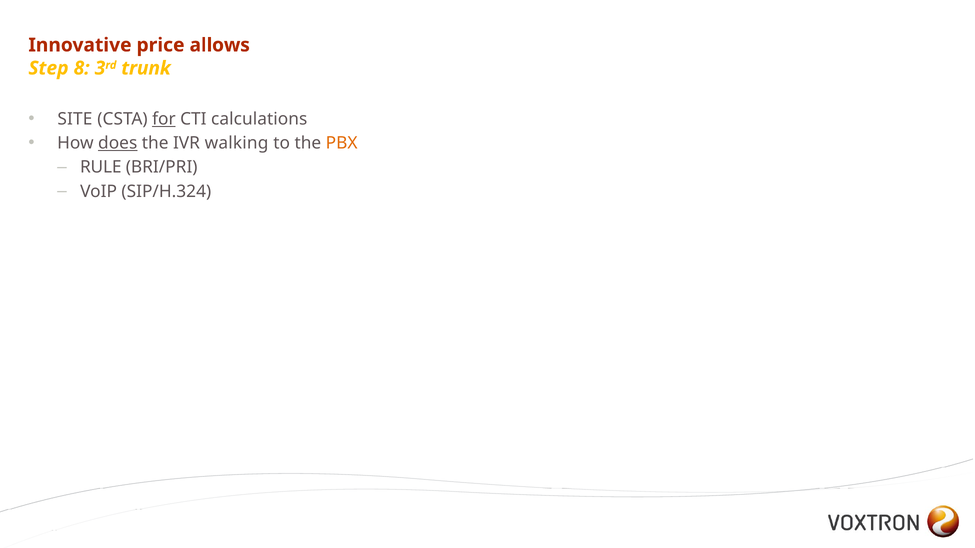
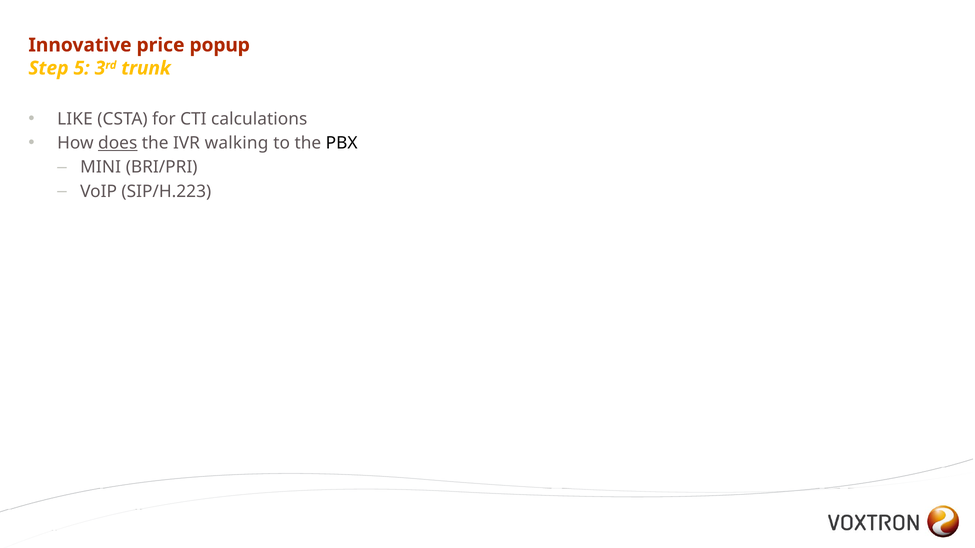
allows: allows -> popup
8: 8 -> 5
SITE: SITE -> LIKE
for underline: present -> none
PBX colour: orange -> black
RULE: RULE -> MINI
SIP/H.324: SIP/H.324 -> SIP/H.223
